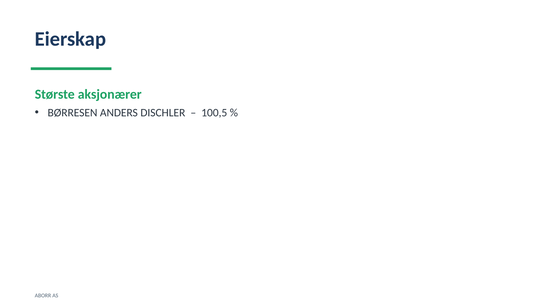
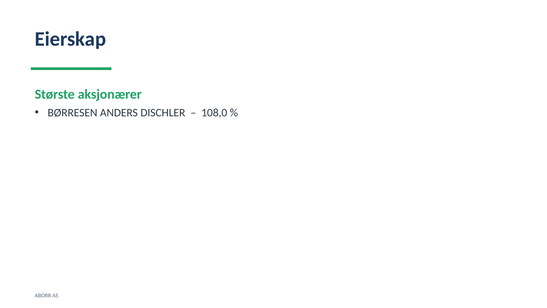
100,5: 100,5 -> 108,0
